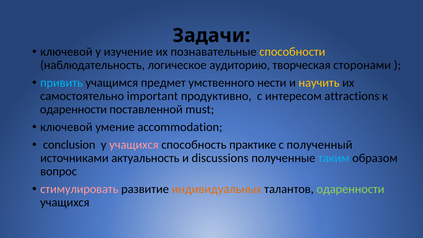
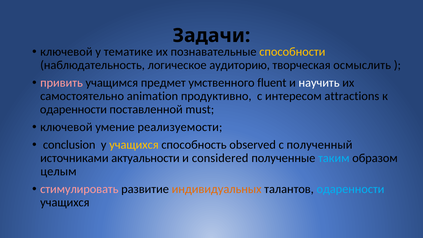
изучение: изучение -> тематике
сторонами: сторонами -> осмыслить
привить colour: light blue -> pink
нести: нести -> fluent
научить colour: yellow -> white
important: important -> animation
accommodation: accommodation -> реализуемости
учащихся at (134, 145) colour: pink -> yellow
практике: практике -> observed
актуальность: актуальность -> актуальности
discussions: discussions -> considered
вопрос: вопрос -> целым
одаренности at (350, 189) colour: light green -> light blue
